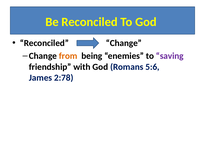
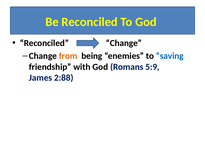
saving colour: purple -> blue
5:6: 5:6 -> 5:9
2:78: 2:78 -> 2:88
